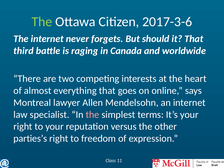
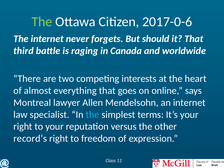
2017-3-6: 2017-3-6 -> 2017-0-6
the at (93, 115) colour: pink -> light blue
parties’s: parties’s -> record’s
